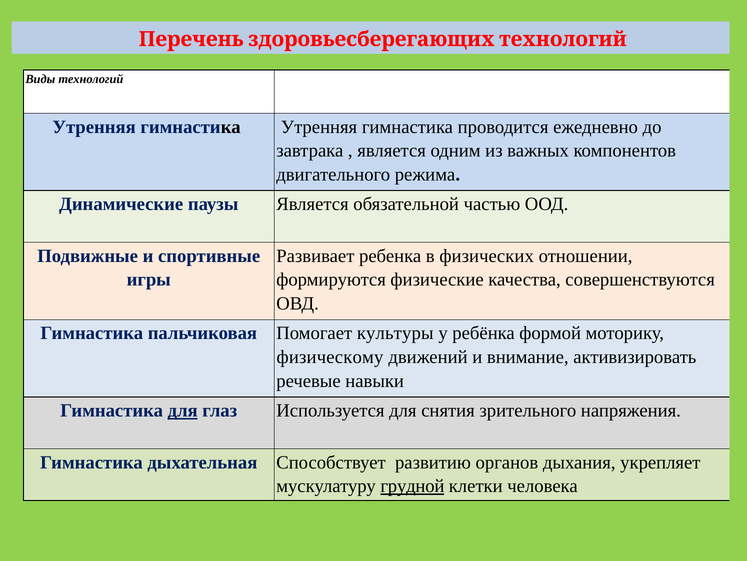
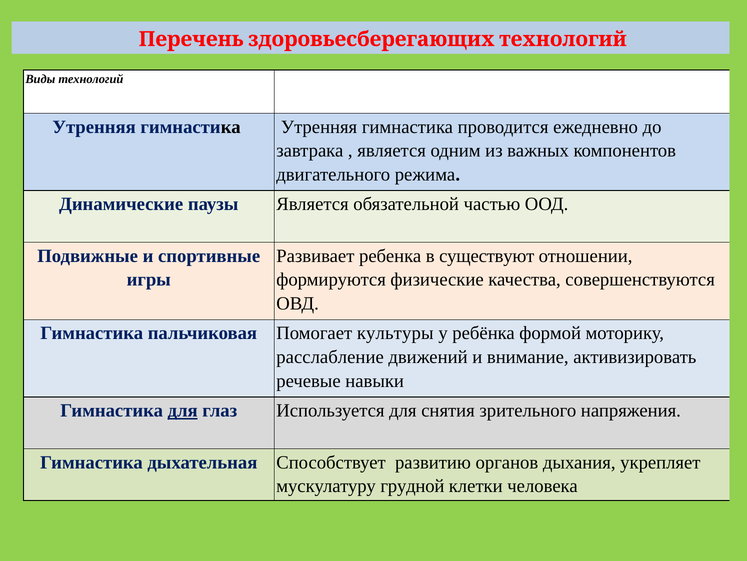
физических: физических -> существуют
физическому: физическому -> расслабление
грудной underline: present -> none
